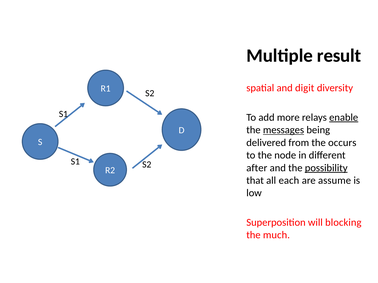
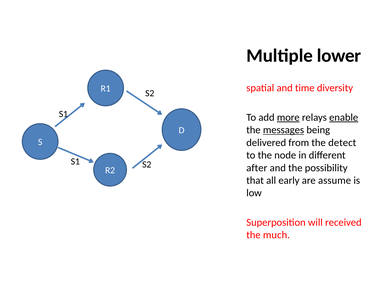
result: result -> lower
digit: digit -> time
more underline: none -> present
occurs: occurs -> detect
possibility underline: present -> none
each: each -> early
blocking: blocking -> received
